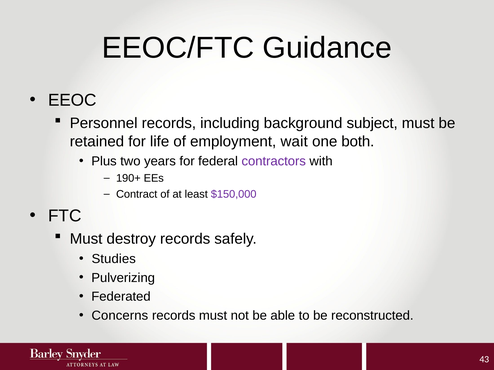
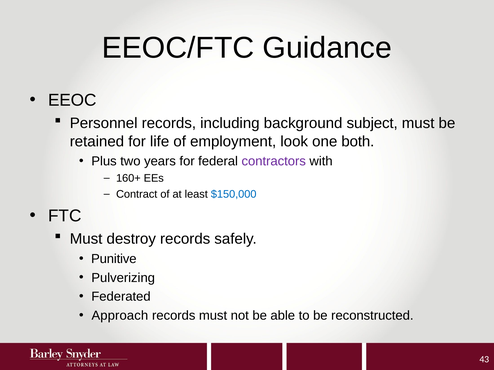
wait: wait -> look
190+: 190+ -> 160+
$150,000 colour: purple -> blue
Studies: Studies -> Punitive
Concerns: Concerns -> Approach
